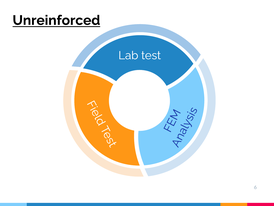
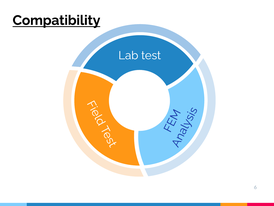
Unreinforced: Unreinforced -> Compatibility
